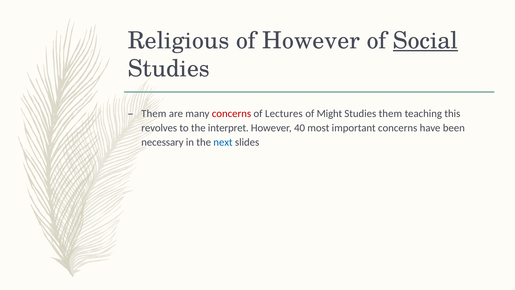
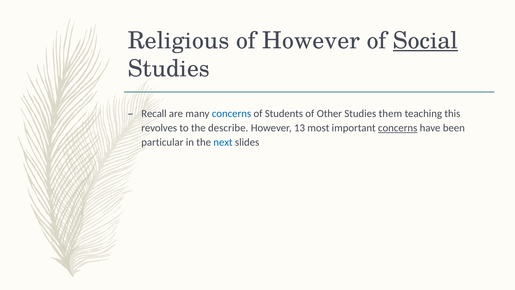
Them at (154, 114): Them -> Recall
concerns at (231, 114) colour: red -> blue
Lectures: Lectures -> Students
Might: Might -> Other
interpret: interpret -> describe
40: 40 -> 13
concerns at (398, 128) underline: none -> present
necessary: necessary -> particular
